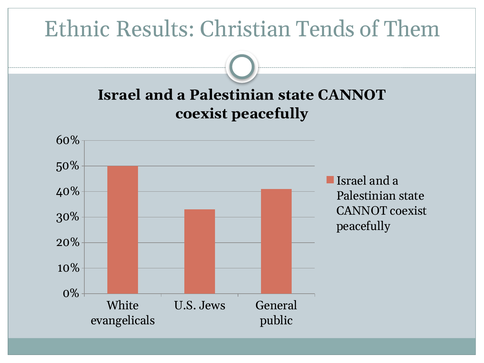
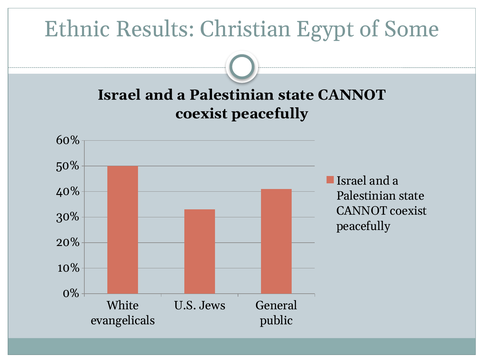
Tends: Tends -> Egypt
Them: Them -> Some
